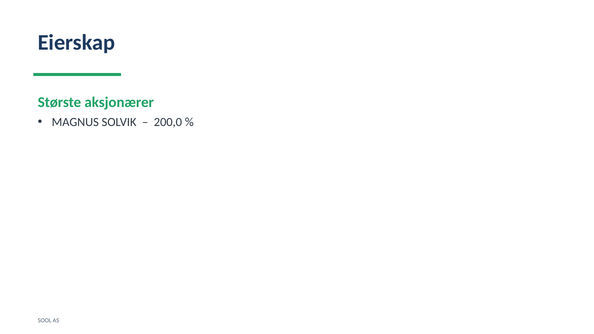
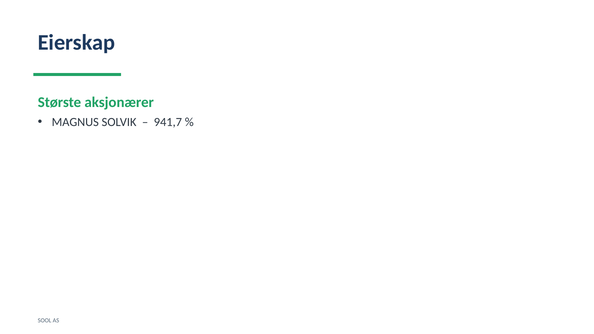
200,0: 200,0 -> 941,7
